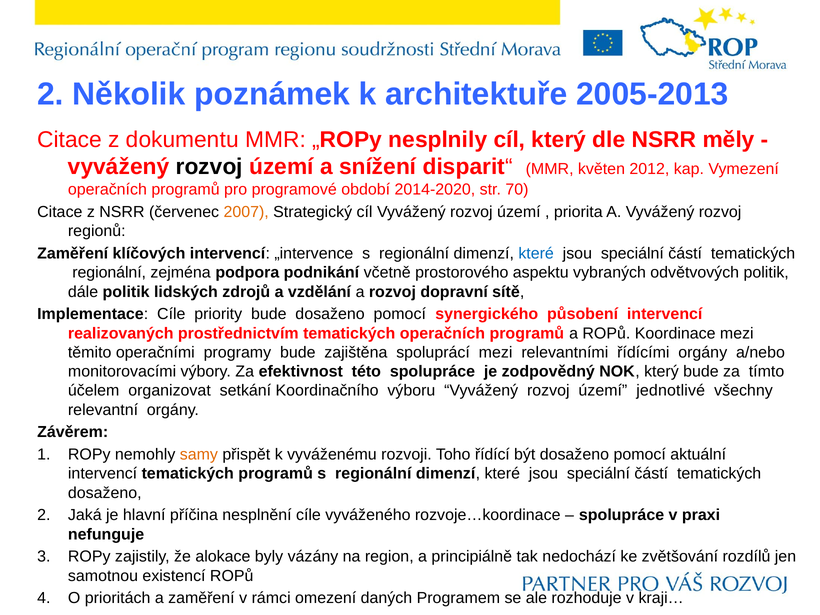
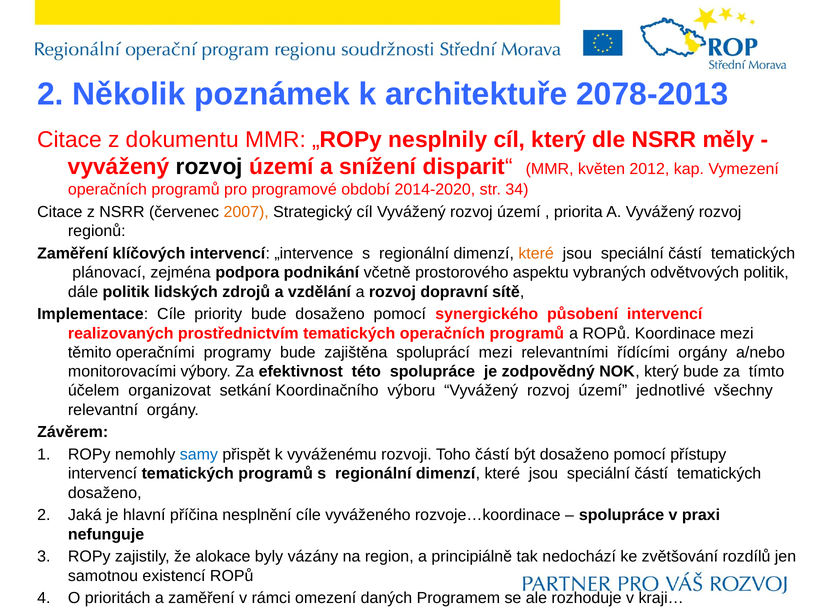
2005-2013: 2005-2013 -> 2078-2013
70: 70 -> 34
které at (536, 254) colour: blue -> orange
regionální at (109, 273): regionální -> plánovací
samy colour: orange -> blue
Toho řídící: řídící -> částí
aktuální: aktuální -> přístupy
